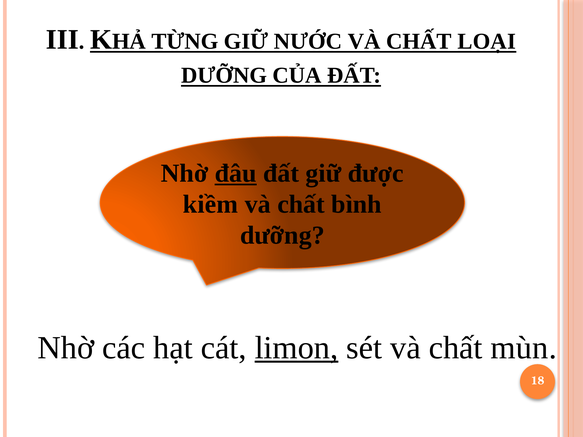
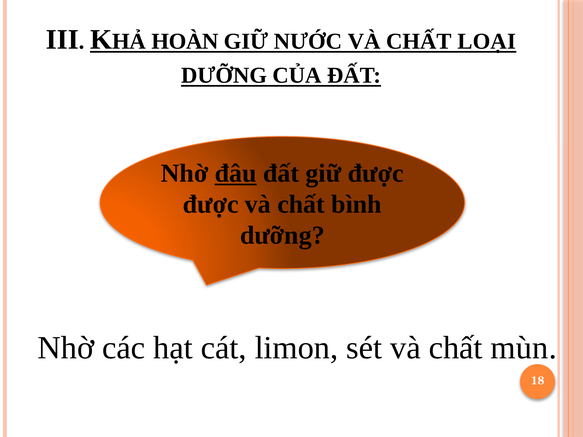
TỪNG: TỪNG -> HOÀN
kiềm at (210, 204): kiềm -> được
limon underline: present -> none
